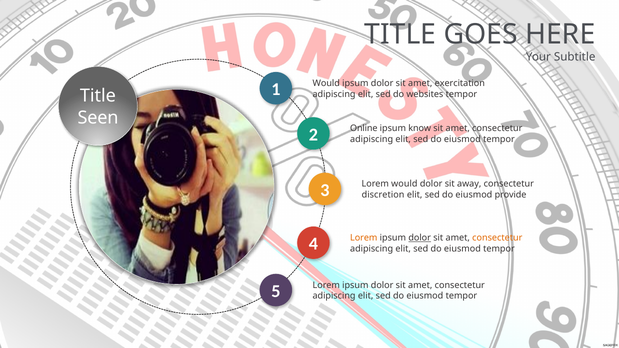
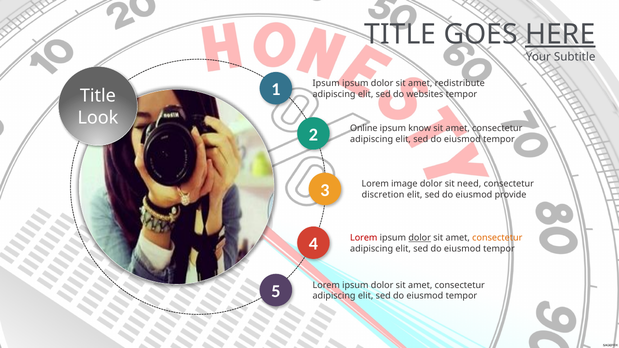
HERE underline: none -> present
1 Would: Would -> Ipsum
exercitation: exercitation -> redistribute
Seen: Seen -> Look
Lorem would: would -> image
away: away -> need
Lorem at (364, 238) colour: orange -> red
